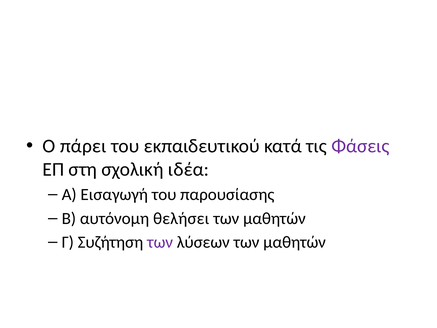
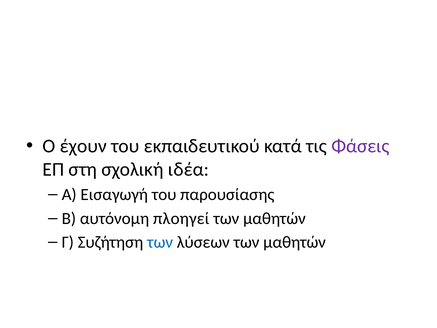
πάρει: πάρει -> έχουν
θελήσει: θελήσει -> πλοηγεί
των at (160, 242) colour: purple -> blue
